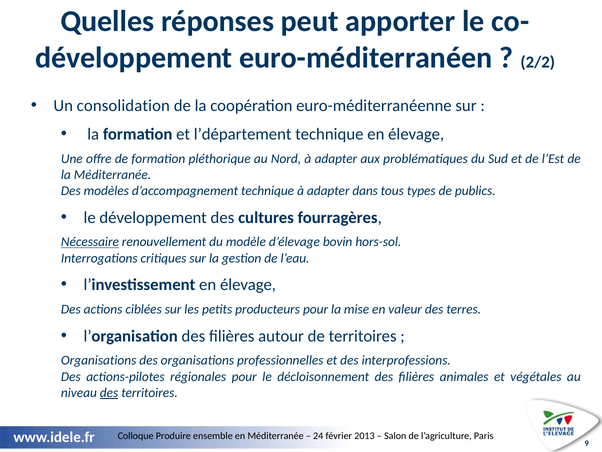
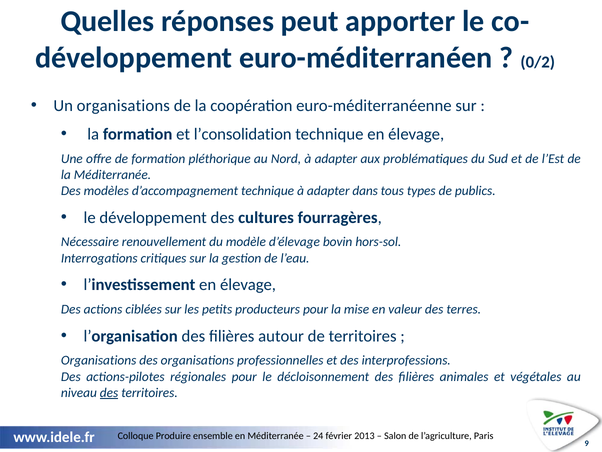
2/2: 2/2 -> 0/2
Un consolidation: consolidation -> organisations
l’département: l’département -> l’consolidation
Nécessaire underline: present -> none
